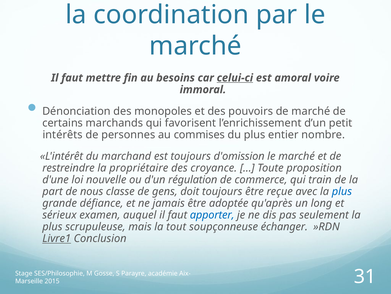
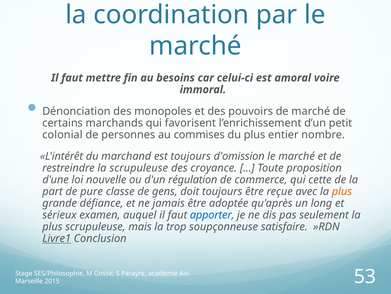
celui-ci underline: present -> none
intérêts: intérêts -> colonial
la propriétaire: propriétaire -> scrupuleuse
train: train -> cette
nous: nous -> pure
plus at (342, 191) colour: blue -> orange
tout: tout -> trop
échanger: échanger -> satisfaire
31: 31 -> 53
